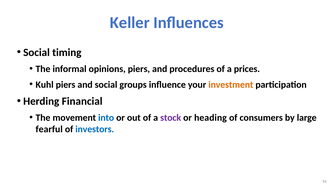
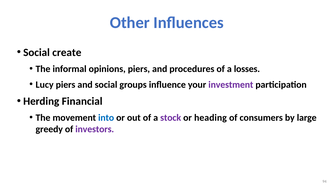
Keller: Keller -> Other
timing: timing -> create
prices: prices -> losses
Kuhl: Kuhl -> Lucy
investment colour: orange -> purple
fearful: fearful -> greedy
investors colour: blue -> purple
